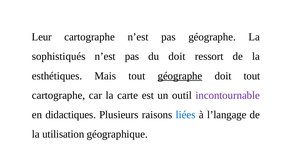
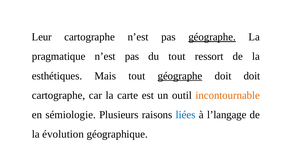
géographe at (212, 37) underline: none -> present
sophistiqués: sophistiqués -> pragmatique
du doit: doit -> tout
doit tout: tout -> doit
incontournable colour: purple -> orange
didactiques: didactiques -> sémiologie
utilisation: utilisation -> évolution
